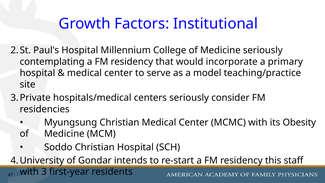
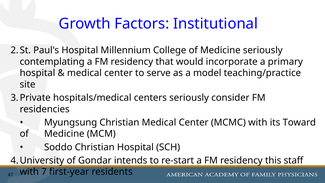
Obesity: Obesity -> Toward
3: 3 -> 7
